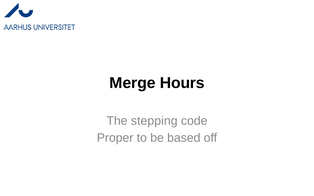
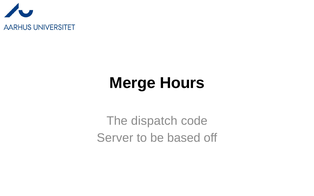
stepping: stepping -> dispatch
Proper: Proper -> Server
